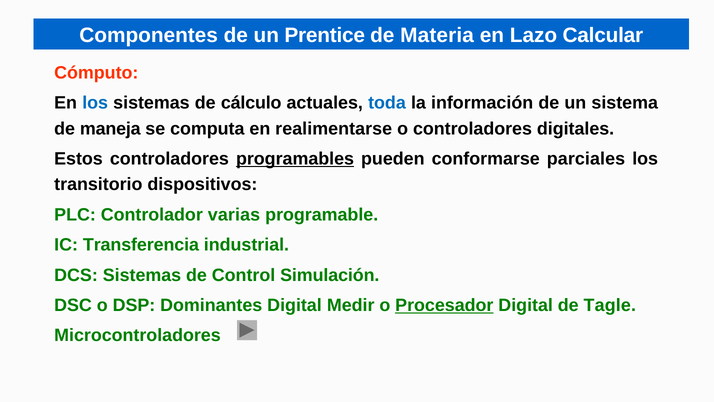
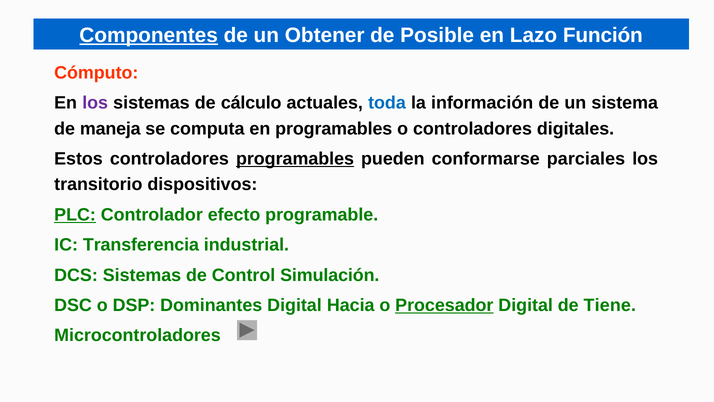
Componentes underline: none -> present
Prentice: Prentice -> Obtener
Materia: Materia -> Posible
Calcular: Calcular -> Función
los at (95, 103) colour: blue -> purple
en realimentarse: realimentarse -> programables
PLC underline: none -> present
varias: varias -> efecto
Medir: Medir -> Hacia
Tagle: Tagle -> Tiene
